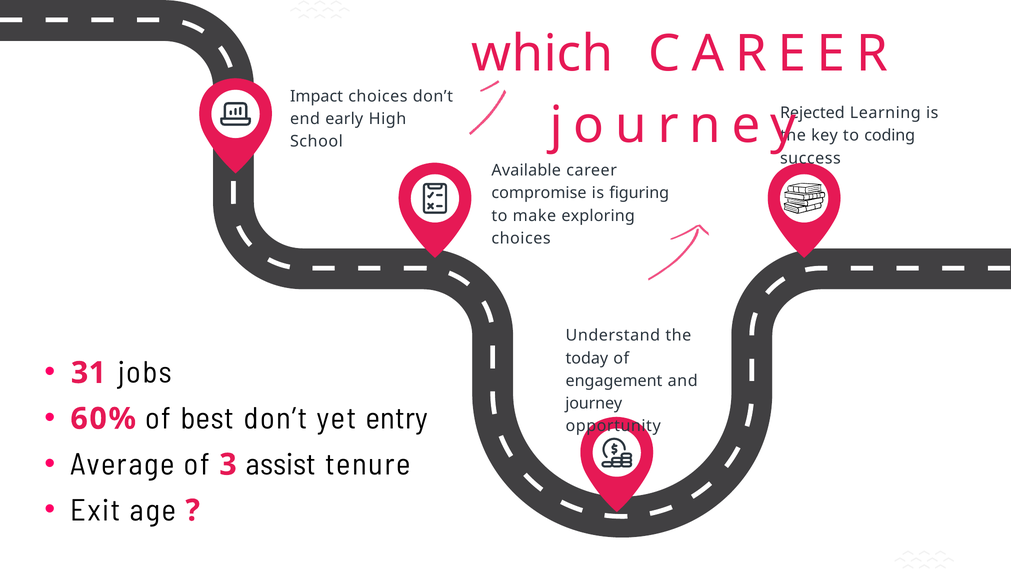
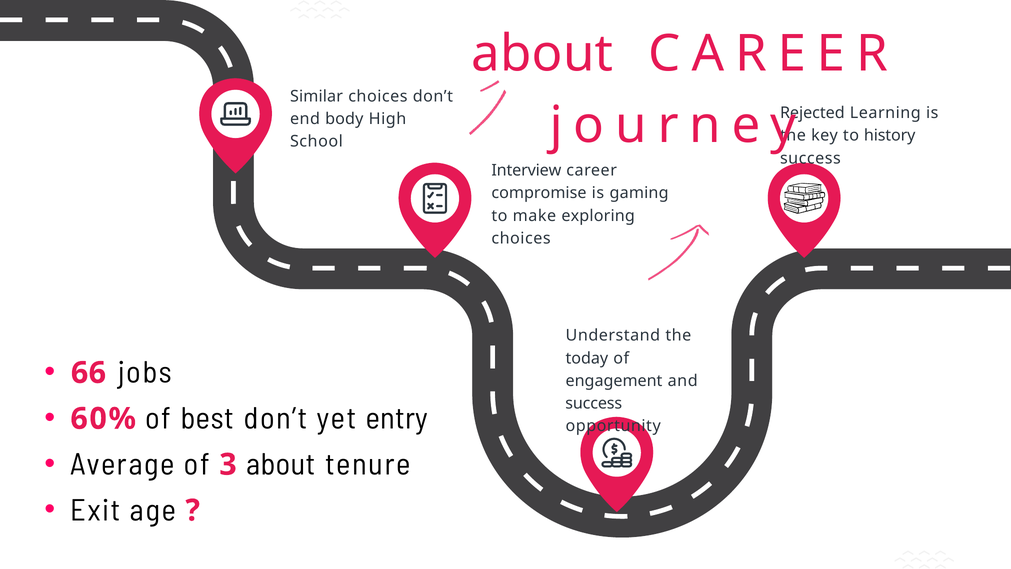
which at (542, 54): which -> about
Impact: Impact -> Similar
early: early -> body
coding: coding -> history
Available: Available -> Interview
figuring: figuring -> gaming
31: 31 -> 66
journey at (594, 403): journey -> success
3 assist: assist -> about
